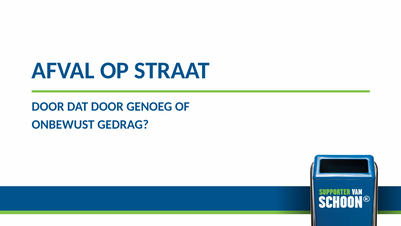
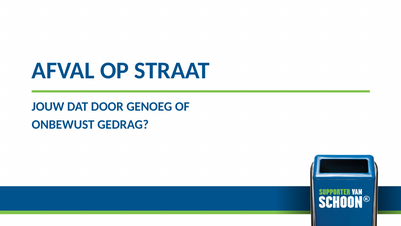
DOOR at (48, 106): DOOR -> JOUW
